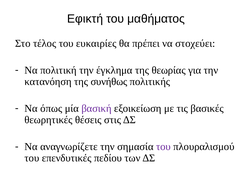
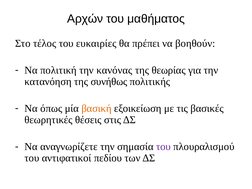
Εφικτή: Εφικτή -> Αρχών
στοχεύει: στοχεύει -> βοηθούν
έγκλημα: έγκλημα -> κανόνας
βασική colour: purple -> orange
επενδυτικές: επενδυτικές -> αντιφατικοί
